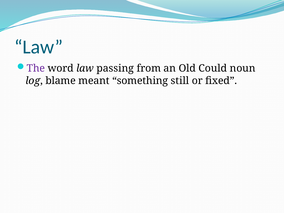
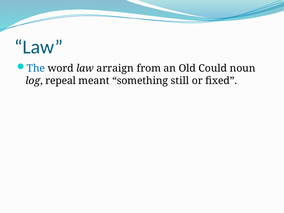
The colour: purple -> blue
passing: passing -> arraign
blame: blame -> repeal
